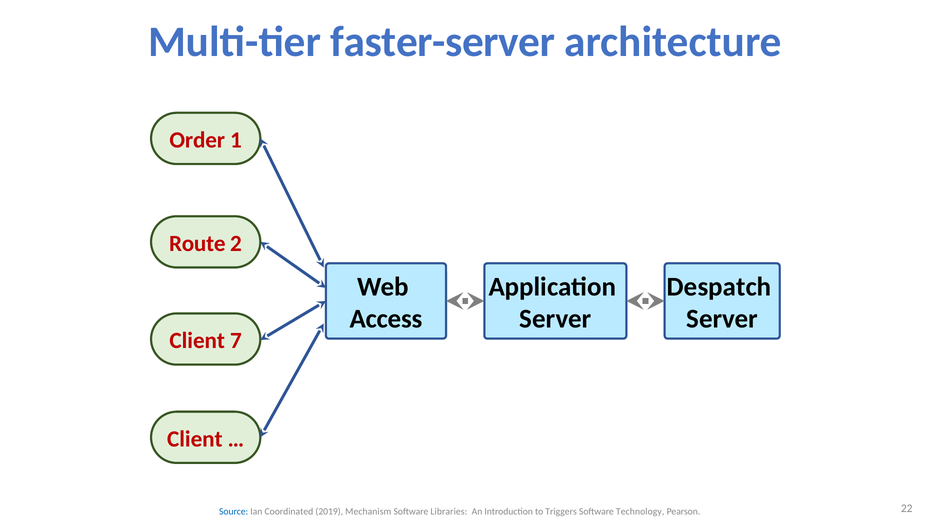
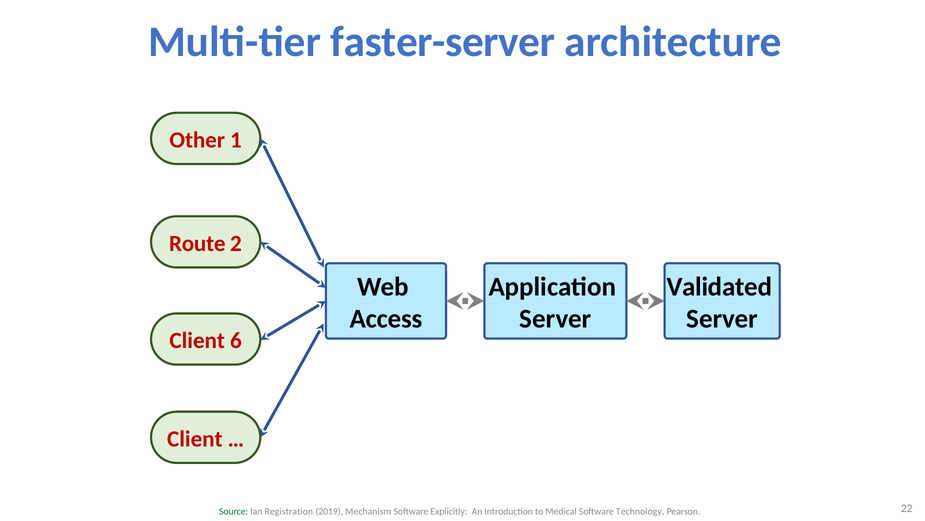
Order: Order -> Other
Despatch: Despatch -> Validated
7: 7 -> 6
Source colour: blue -> green
Coordinated: Coordinated -> Registration
Libraries: Libraries -> Explicitly
Triggers: Triggers -> Medical
